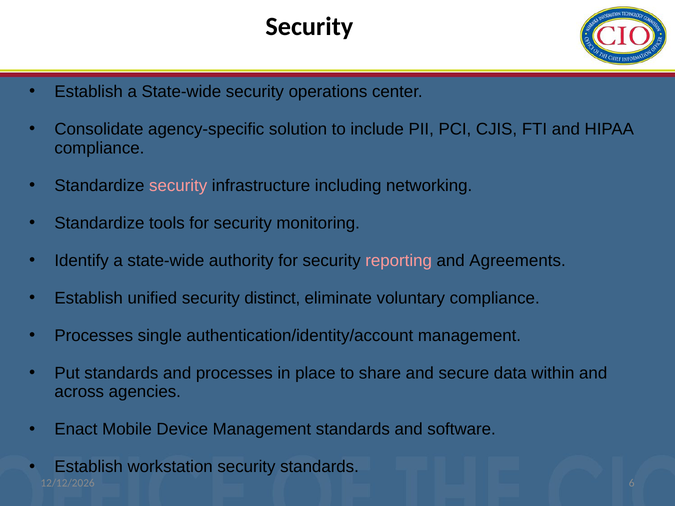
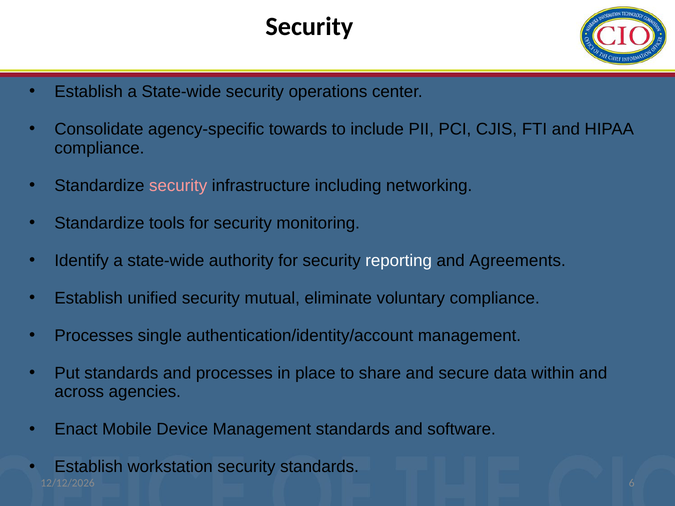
solution: solution -> towards
reporting colour: pink -> white
distinct: distinct -> mutual
